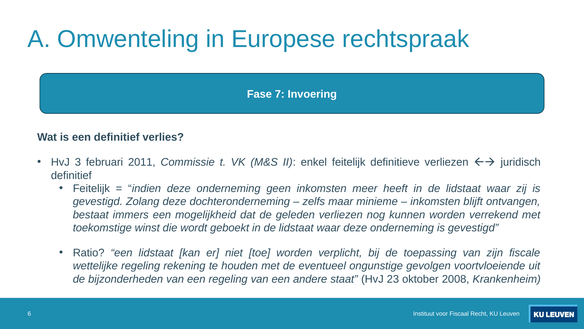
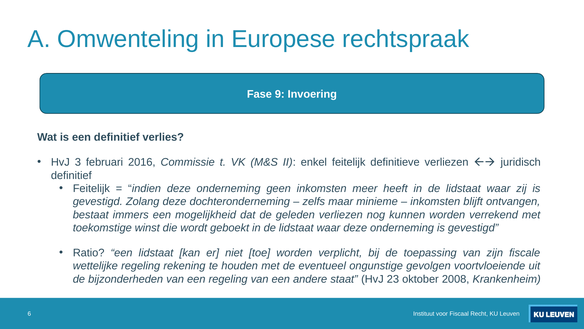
7: 7 -> 9
2011: 2011 -> 2016
